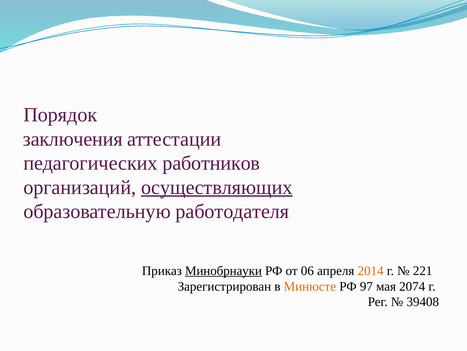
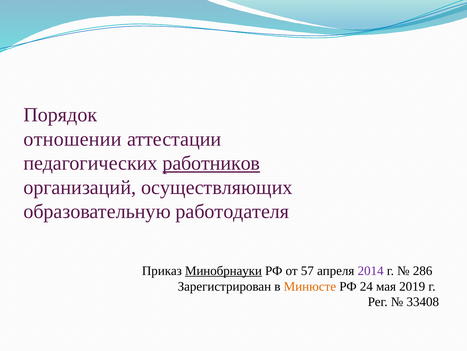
заключения: заключения -> отношении
работников underline: none -> present
осуществляющих underline: present -> none
06: 06 -> 57
2014 colour: orange -> purple
221: 221 -> 286
97: 97 -> 24
2074: 2074 -> 2019
39408: 39408 -> 33408
